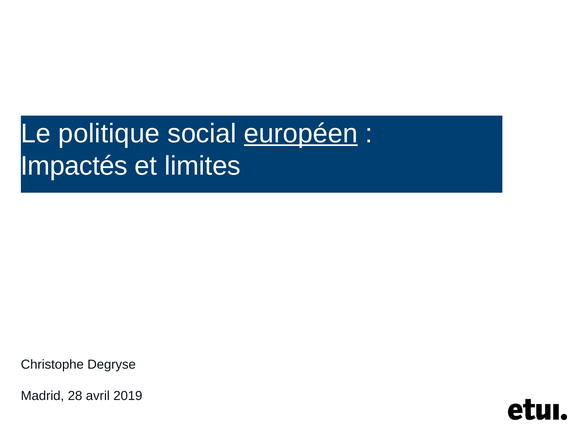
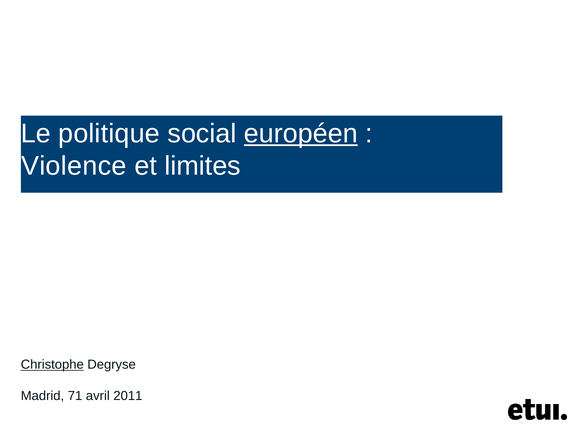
Impactés: Impactés -> Violence
Christophe underline: none -> present
28: 28 -> 71
2019: 2019 -> 2011
